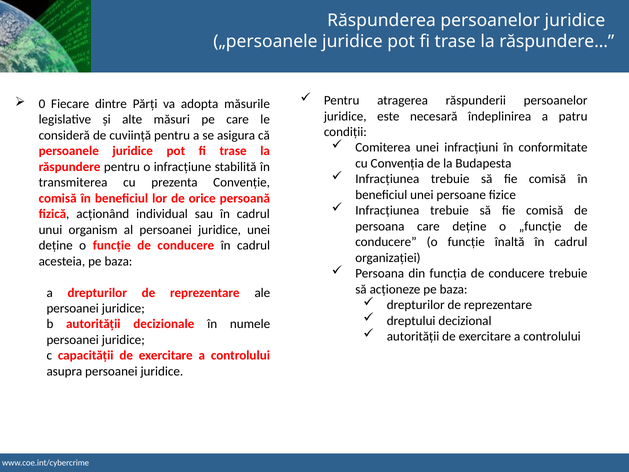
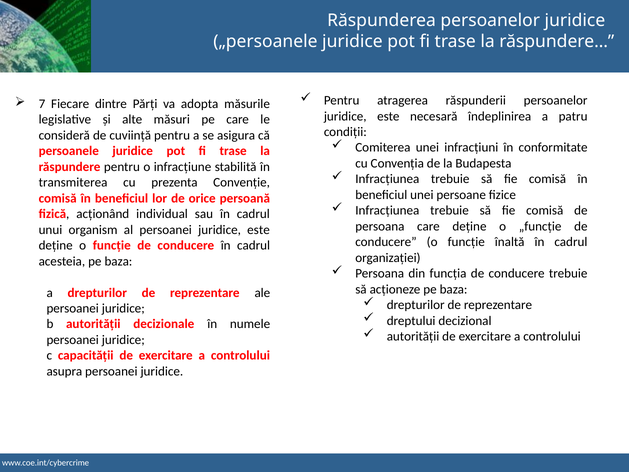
0: 0 -> 7
persoanei juridice unei: unei -> este
